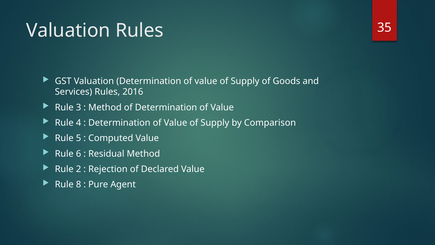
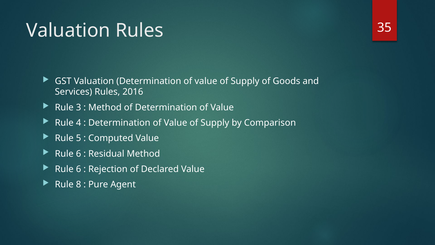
2 at (79, 169): 2 -> 6
